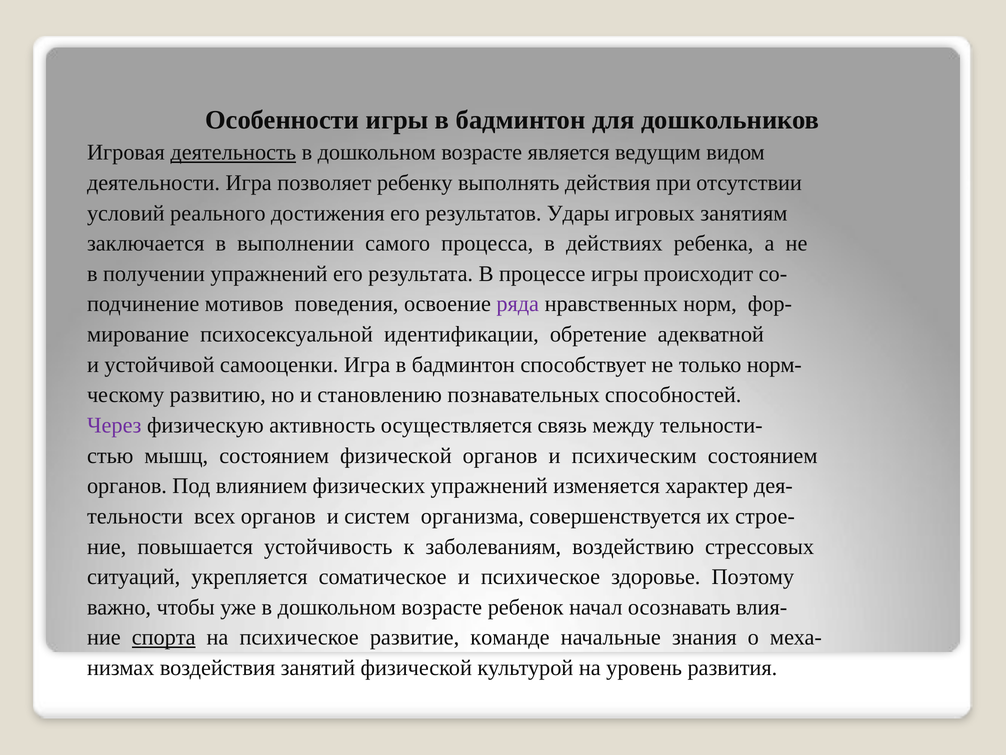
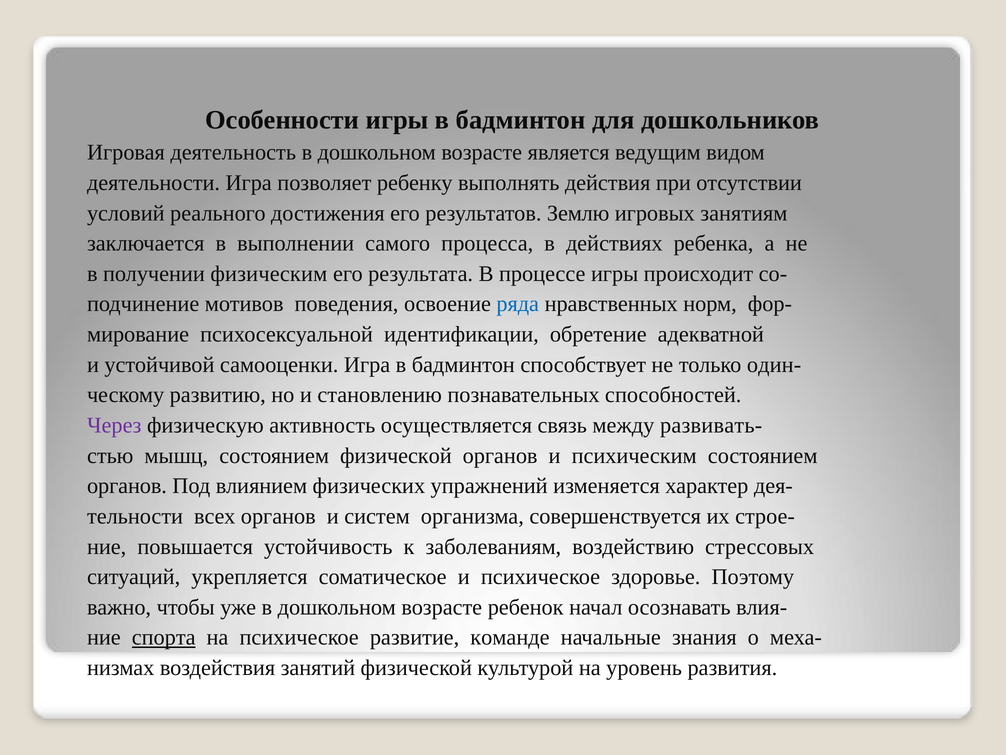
деятельность underline: present -> none
Удары: Удары -> Землю
получении упражнений: упражнений -> физическим
ряда colour: purple -> blue
норм-: норм- -> один-
тельности-: тельности- -> развивать-
